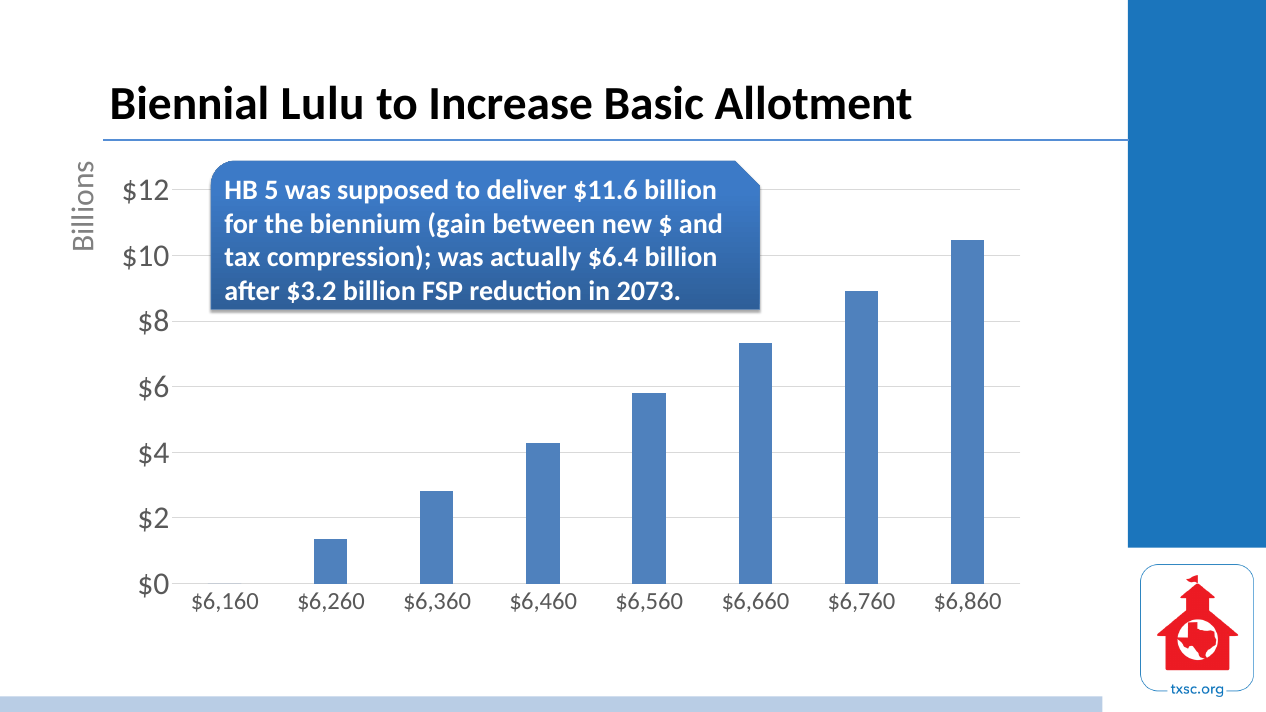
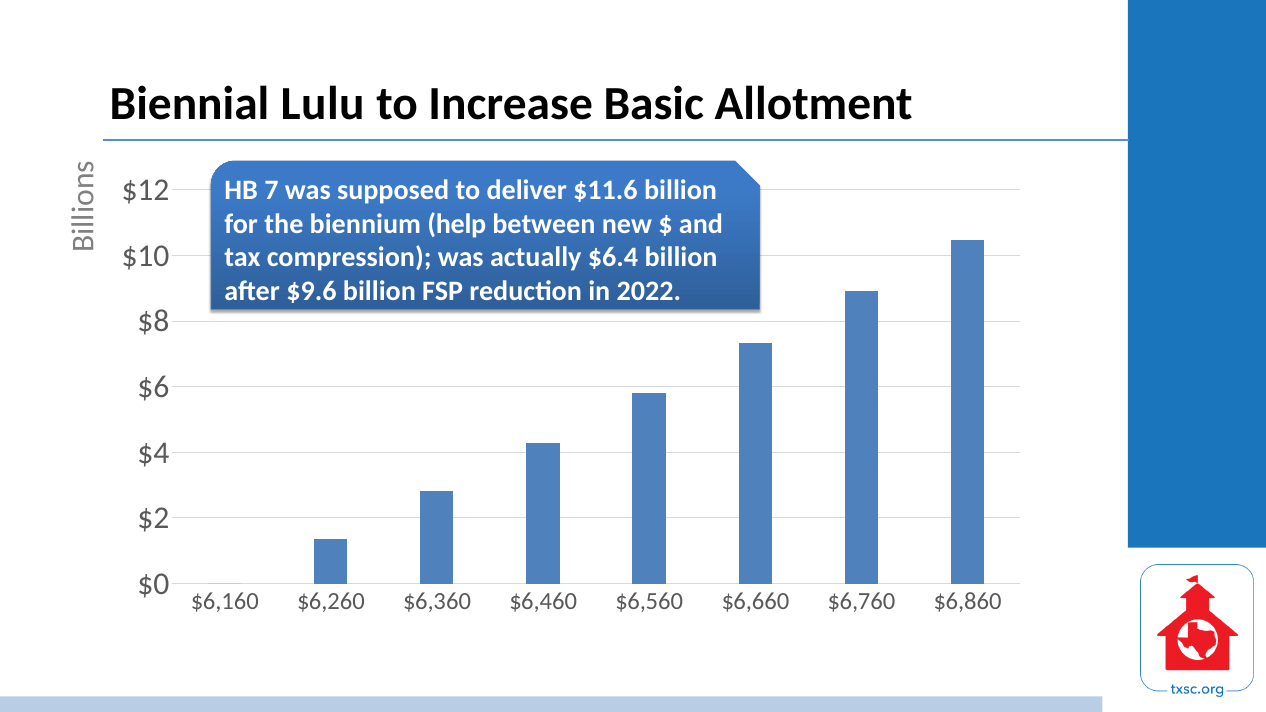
5: 5 -> 7
gain: gain -> help
$3.2: $3.2 -> $9.6
2073: 2073 -> 2022
